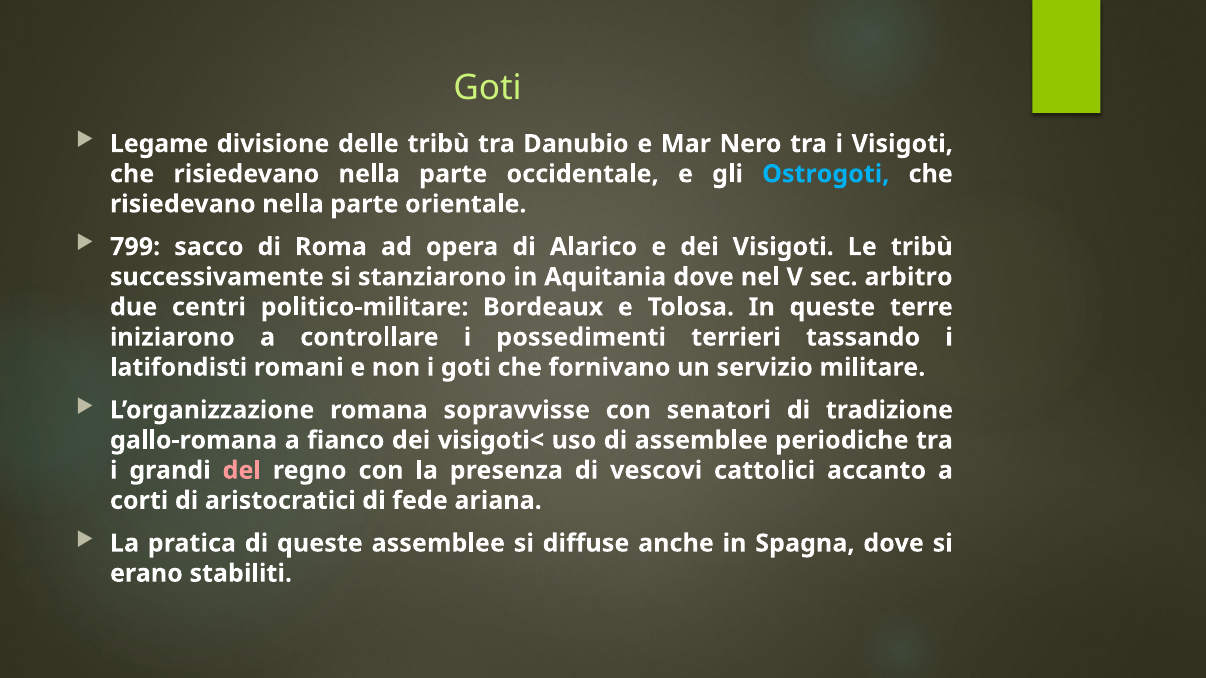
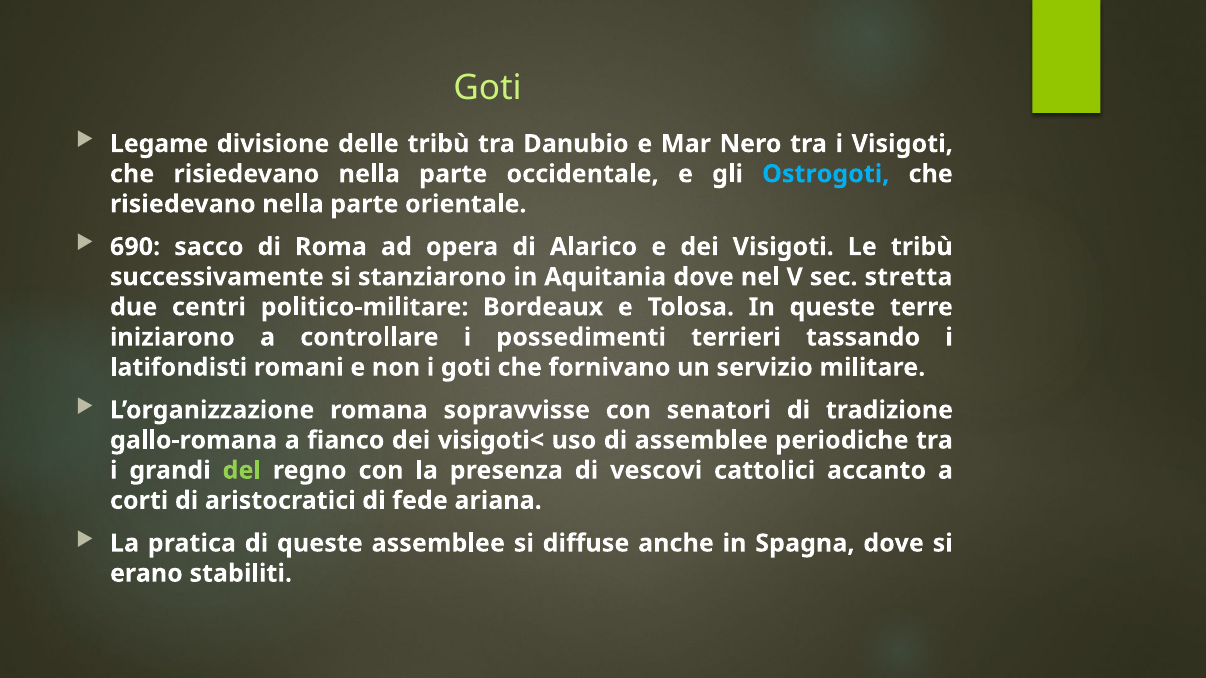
799: 799 -> 690
arbitro: arbitro -> stretta
del colour: pink -> light green
